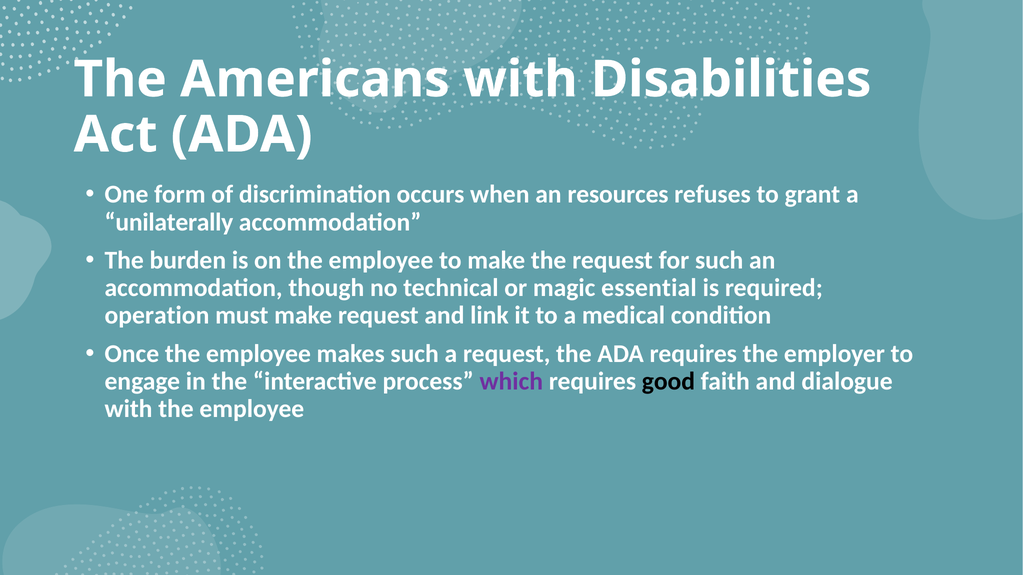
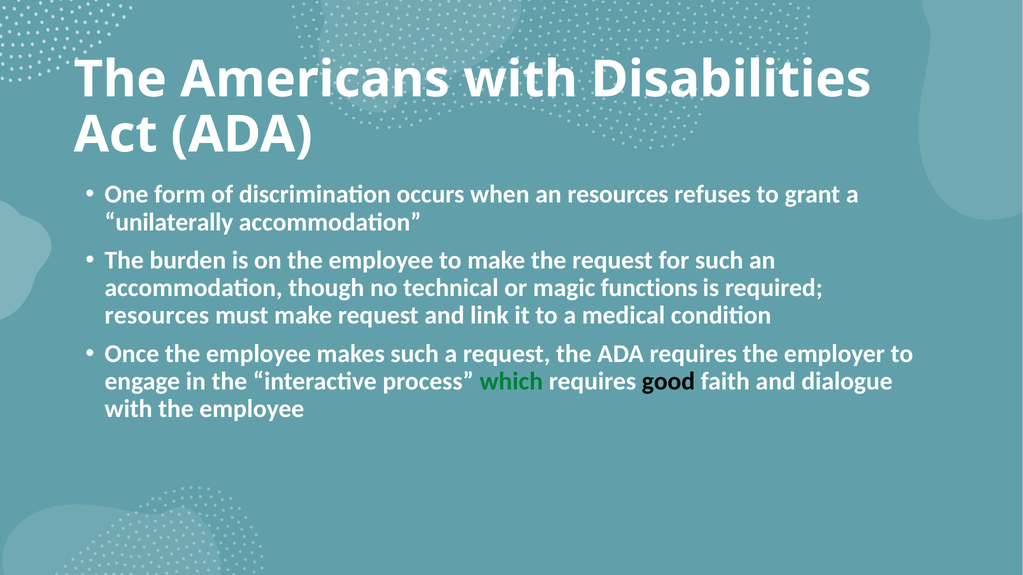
essential: essential -> functions
operation at (157, 316): operation -> resources
which colour: purple -> green
